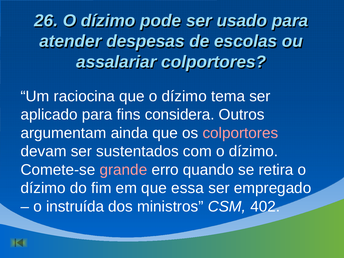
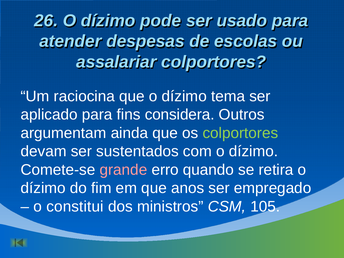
colportores at (240, 133) colour: pink -> light green
essa: essa -> anos
instruída: instruída -> constitui
402: 402 -> 105
